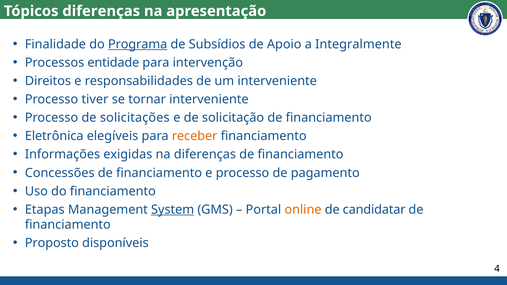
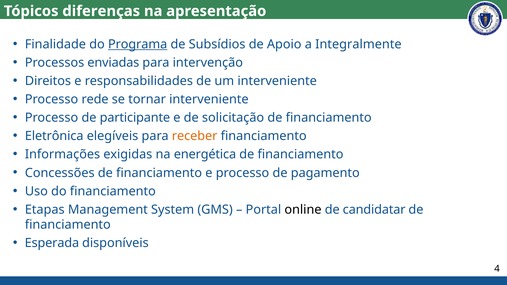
entidade: entidade -> enviadas
tiver: tiver -> rede
solicitações: solicitações -> participante
na diferenças: diferenças -> energética
System underline: present -> none
online colour: orange -> black
Proposto: Proposto -> Esperada
